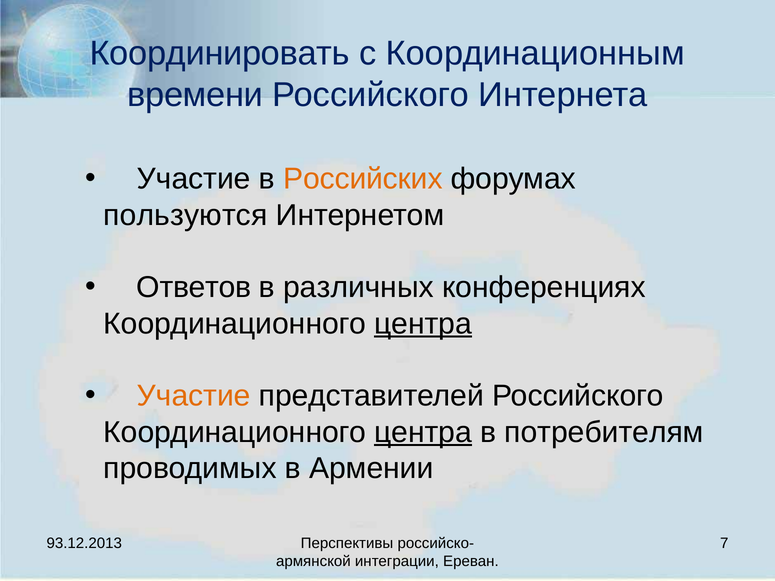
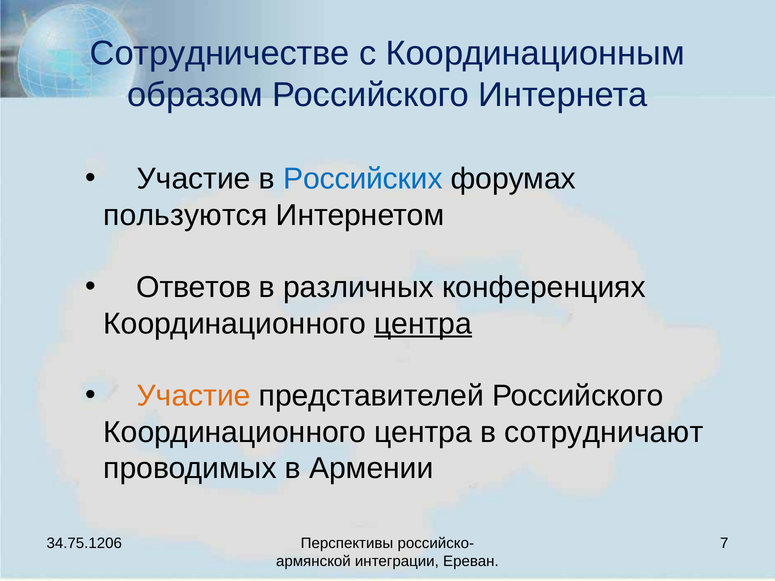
Координировать: Координировать -> Сотрудничестве
времени: времени -> образом
Российских colour: orange -> blue
центра at (423, 432) underline: present -> none
потребителям: потребителям -> сотрудничают
93.12.2013: 93.12.2013 -> 34.75.1206
